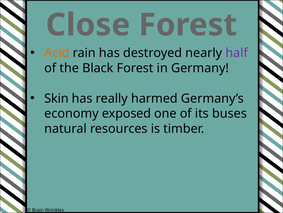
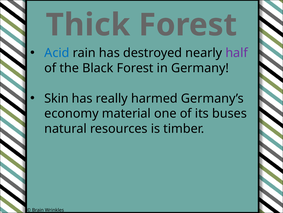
Close: Close -> Thick
Acid colour: orange -> blue
exposed: exposed -> material
